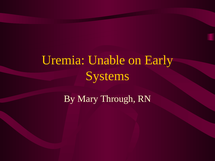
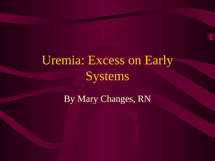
Unable: Unable -> Excess
Through: Through -> Changes
